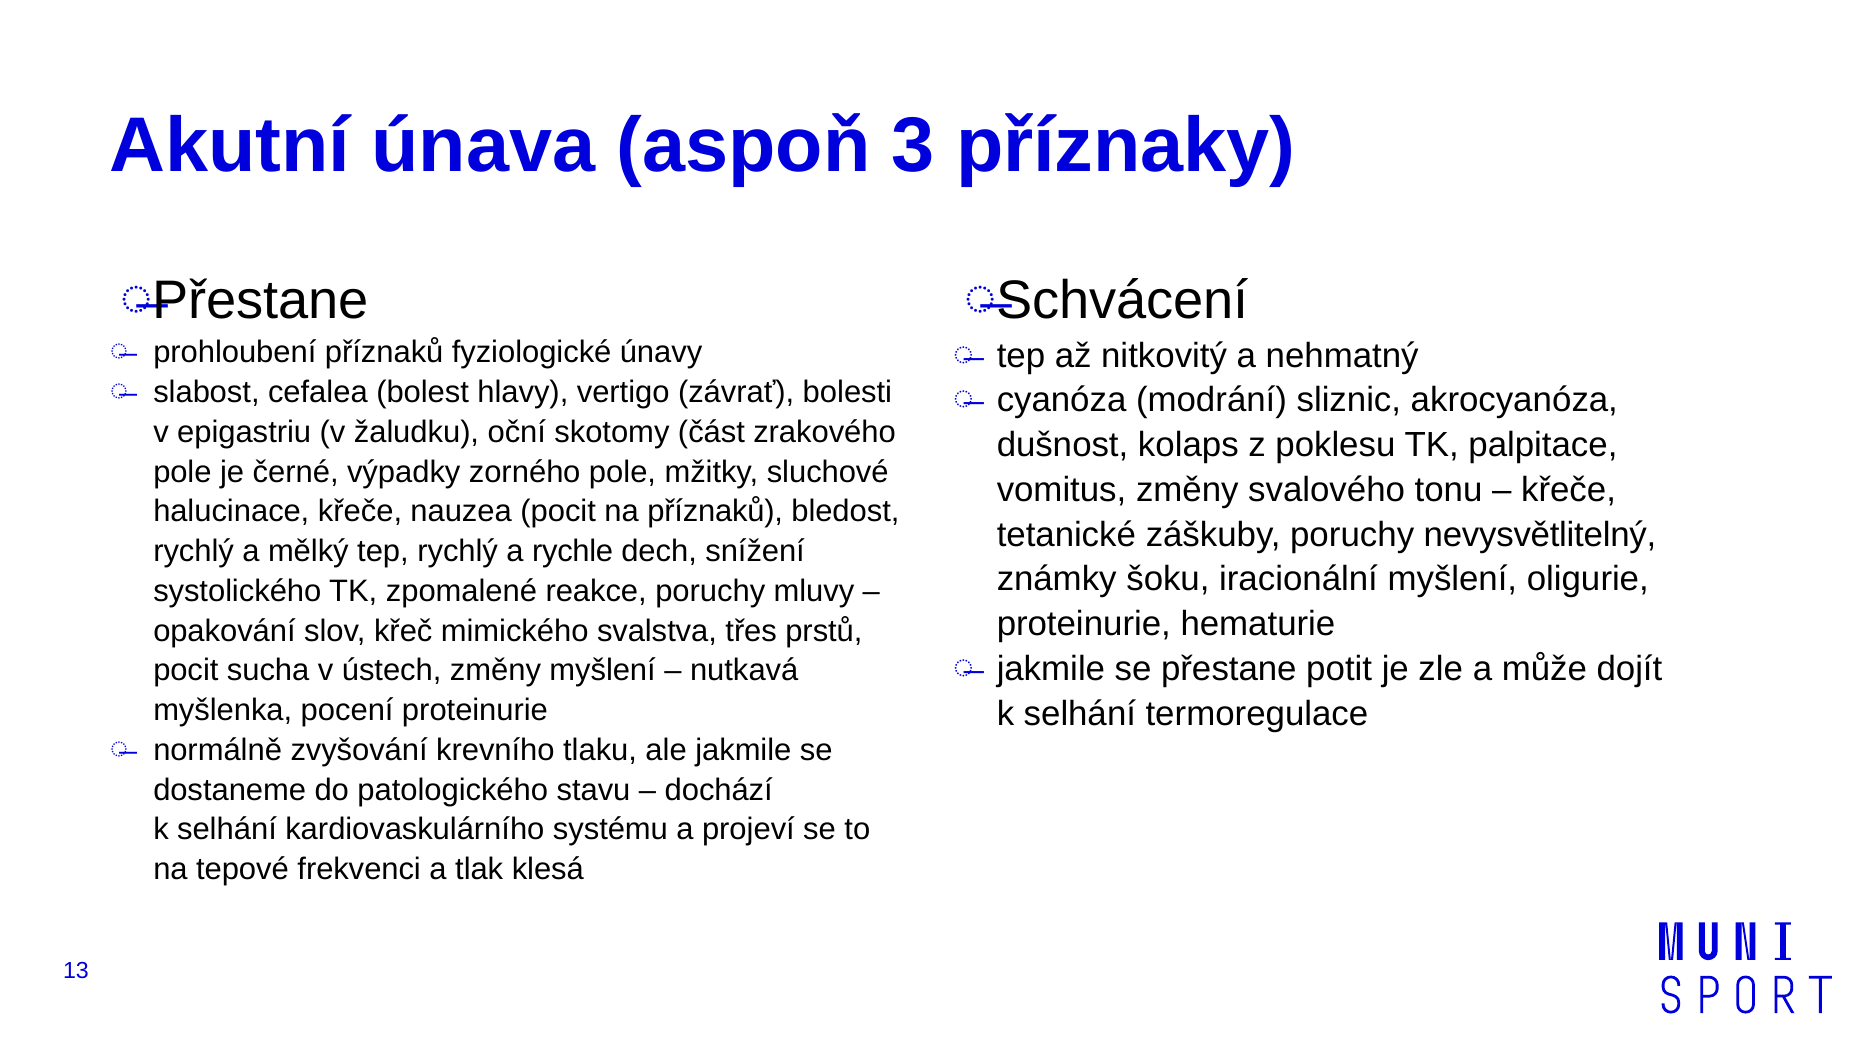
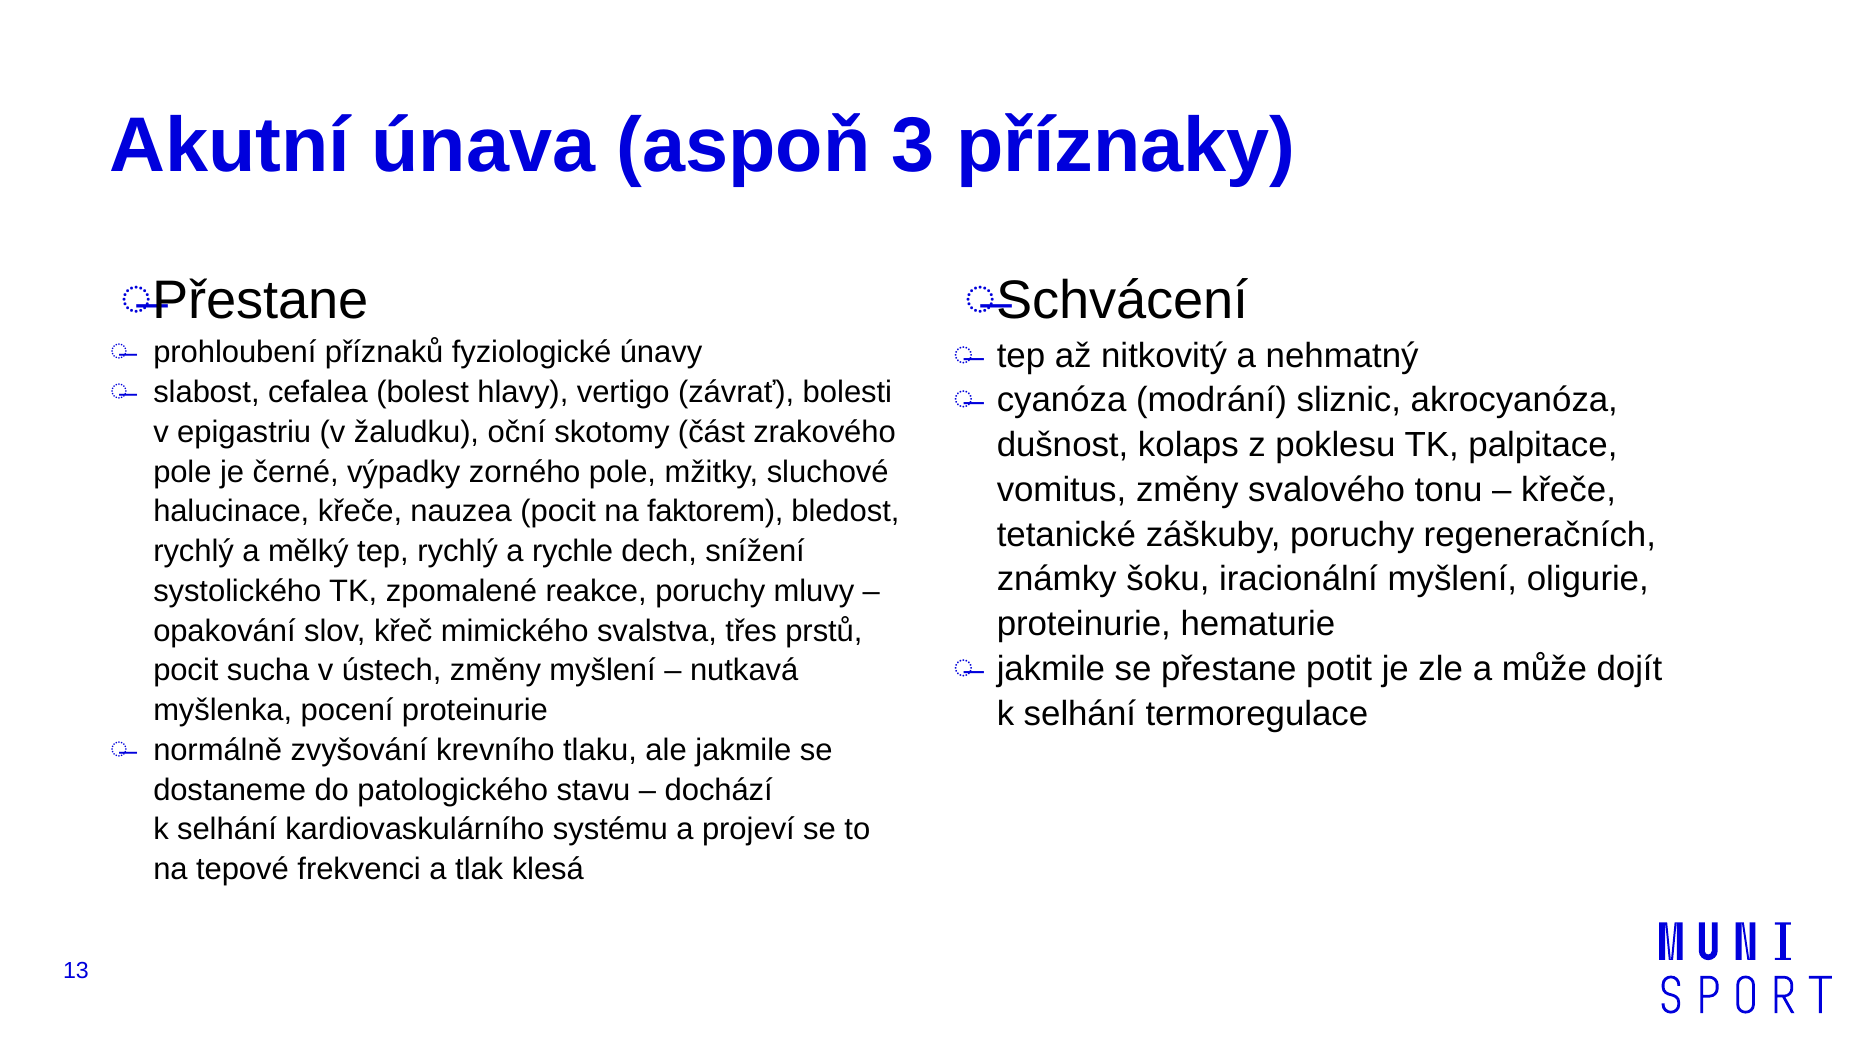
na příznaků: příznaků -> faktorem
nevysvětlitelný: nevysvětlitelný -> regeneračních
